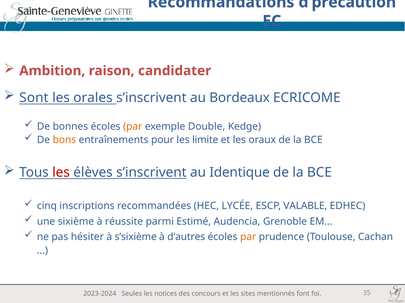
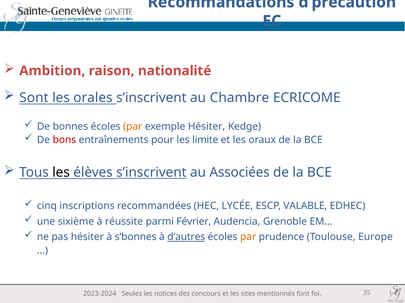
candidater: candidater -> nationalité
Bordeaux: Bordeaux -> Chambre
exemple Double: Double -> Hésiter
bons colour: orange -> red
les at (61, 173) colour: red -> black
Identique: Identique -> Associées
Estimé: Estimé -> Février
s’sixième: s’sixième -> s’bonnes
d’autres underline: none -> present
Cachan: Cachan -> Europe
